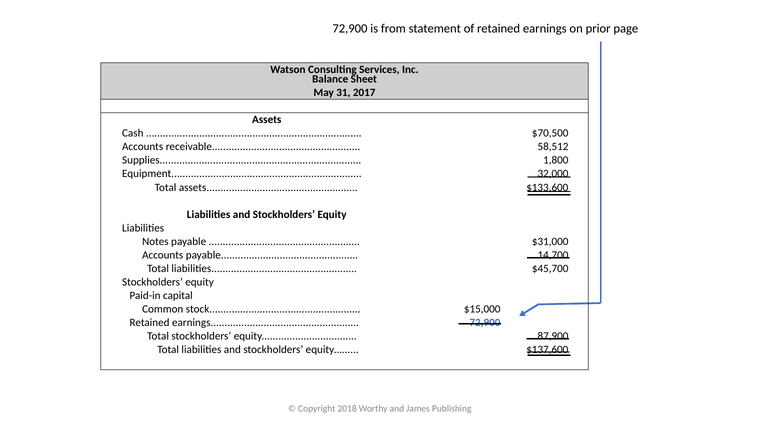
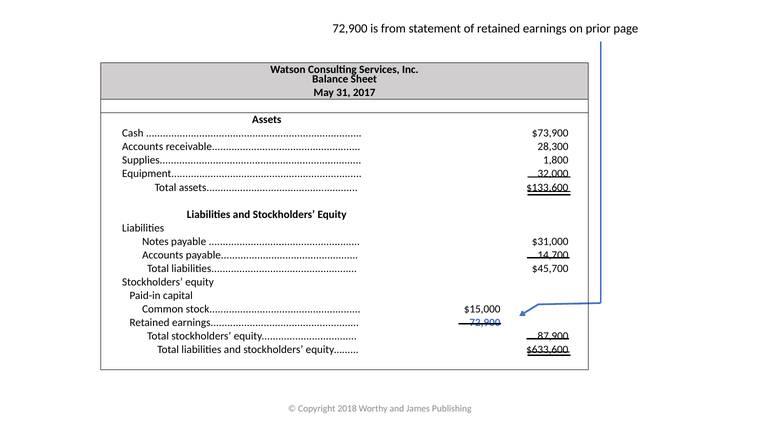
$70,500: $70,500 -> $73,900
58,512: 58,512 -> 28,300
$137,600: $137,600 -> $633,600
